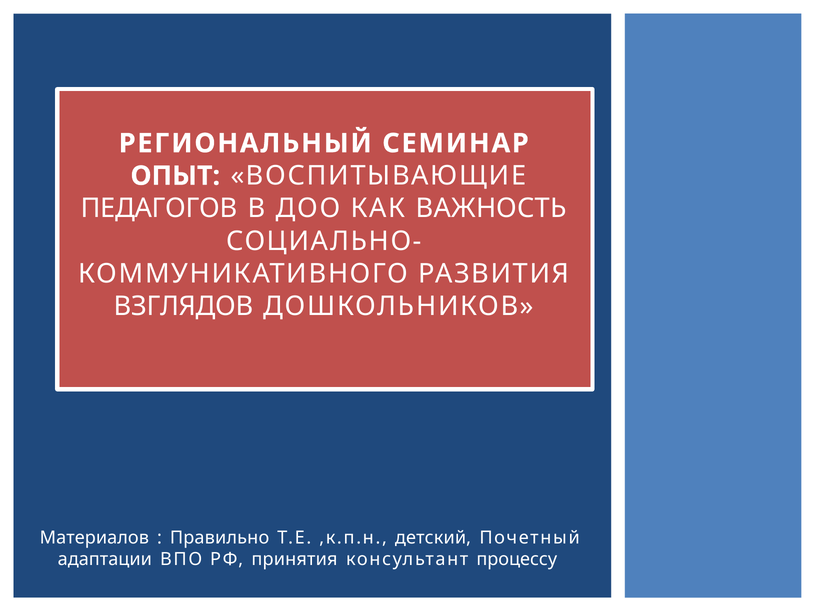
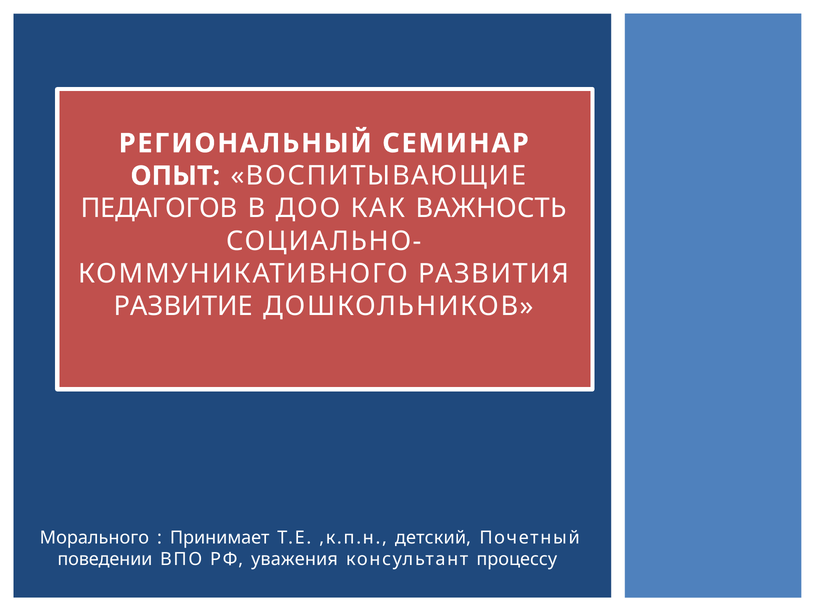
ВЗГЛЯДОВ: ВЗГЛЯДОВ -> РАЗВИТИЕ
Материалов: Материалов -> Морального
Правильно: Правильно -> Принимает
адаптации: адаптации -> поведении
принятия: принятия -> уважения
